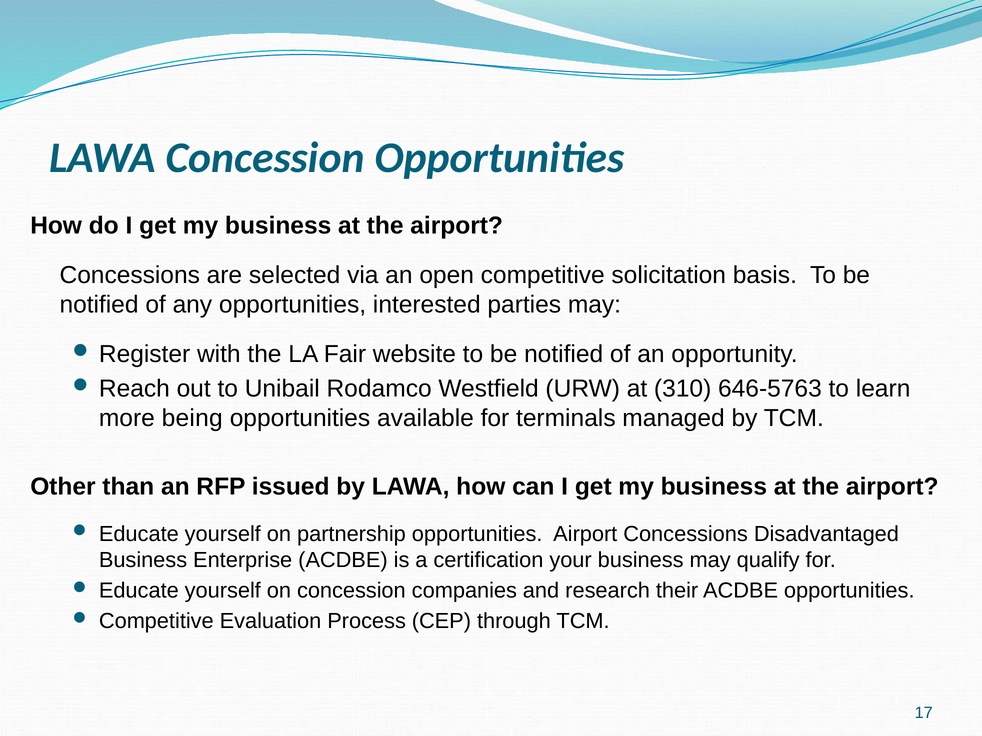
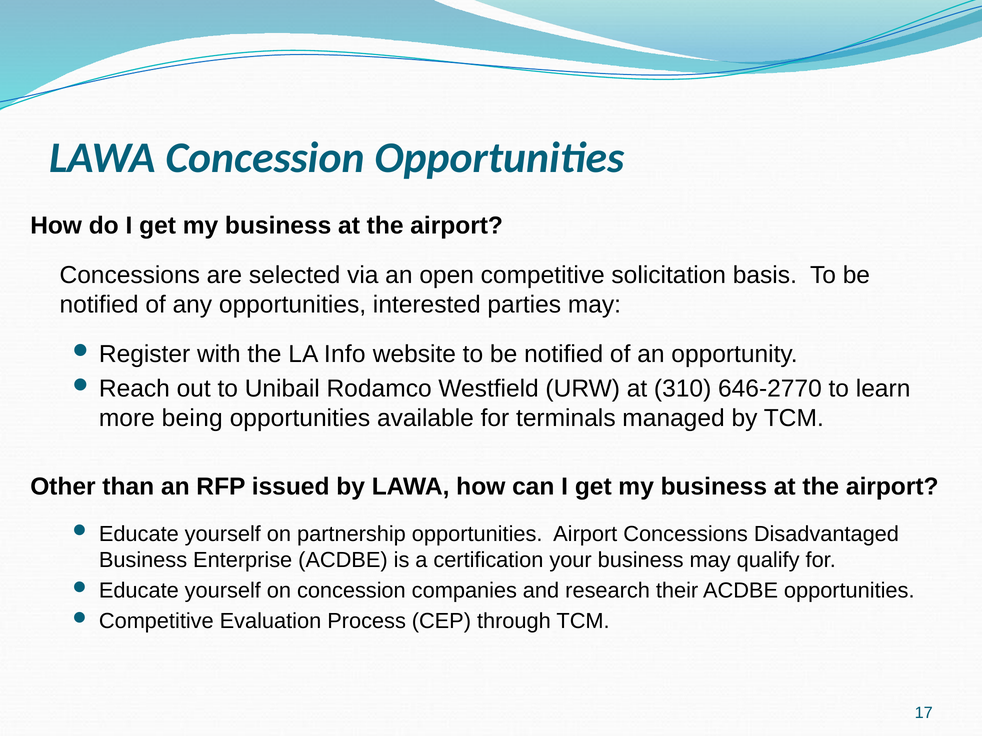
Fair: Fair -> Info
646-5763: 646-5763 -> 646-2770
